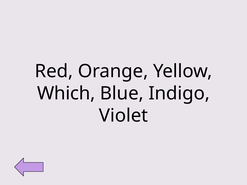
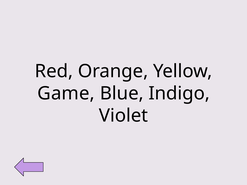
Which: Which -> Game
